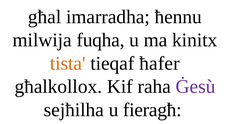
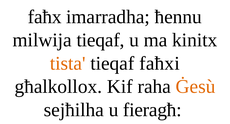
għal: għal -> faħx
milwija fuqha: fuqha -> tieqaf
ħafer: ħafer -> faħxi
Ġesù colour: purple -> orange
